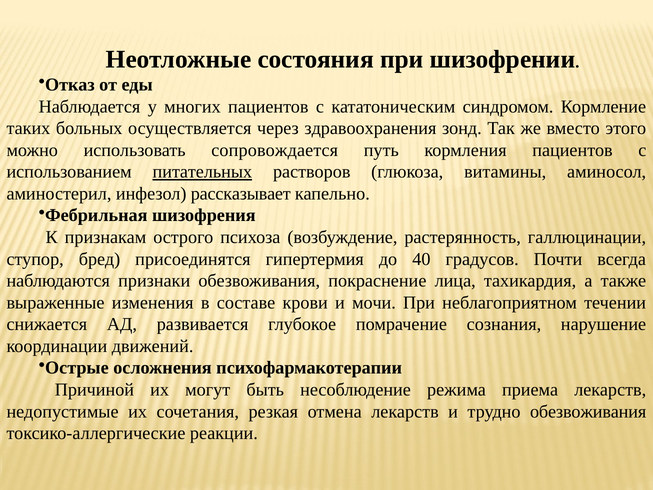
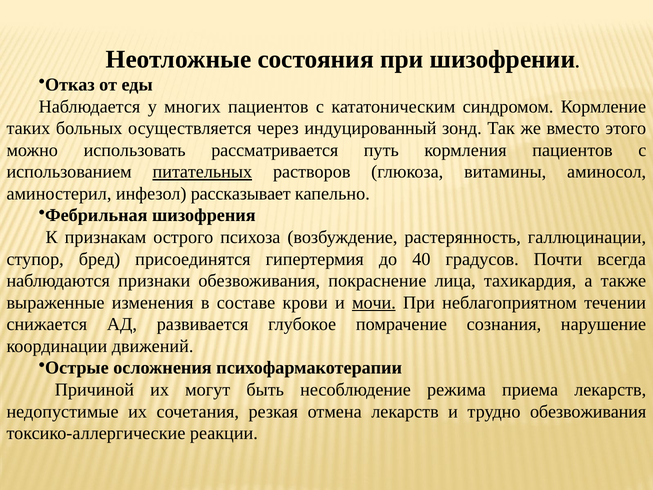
здравоохранения: здравоохранения -> индуцированный
сопровождается: сопровождается -> рассматривается
мочи underline: none -> present
